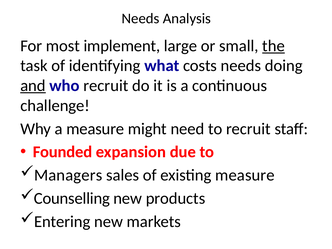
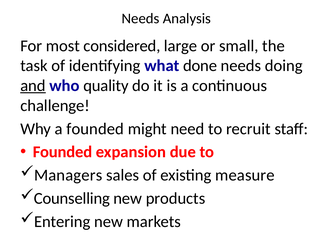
implement: implement -> considered
the underline: present -> none
costs: costs -> done
who recruit: recruit -> quality
a measure: measure -> founded
